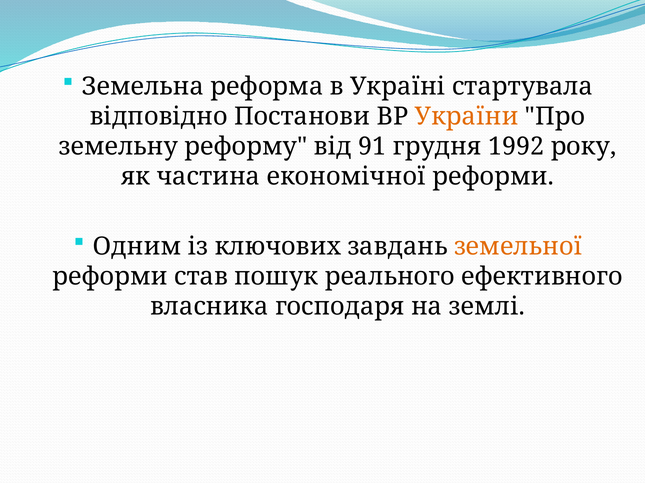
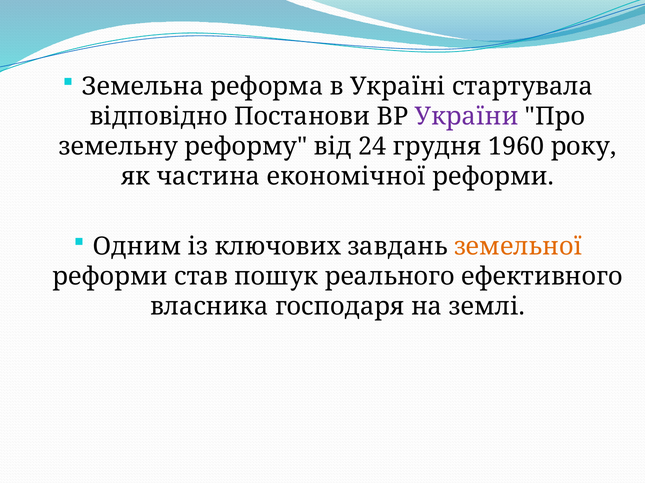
України colour: orange -> purple
91: 91 -> 24
1992: 1992 -> 1960
